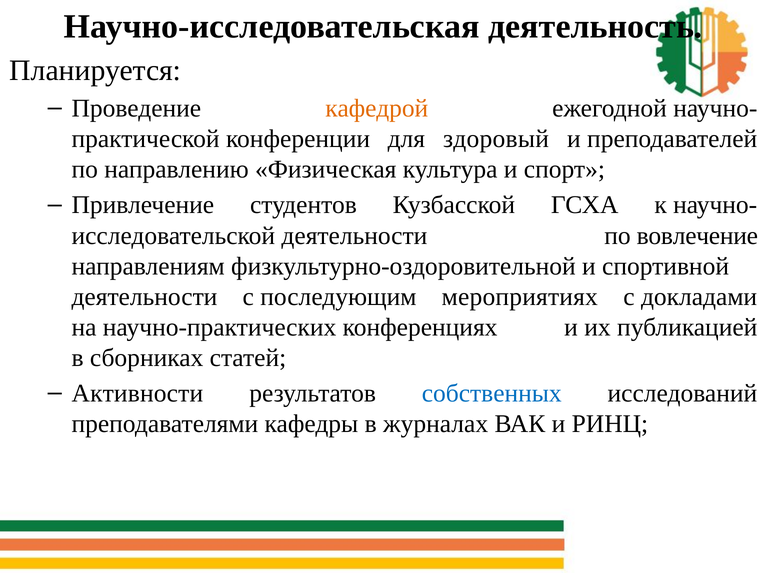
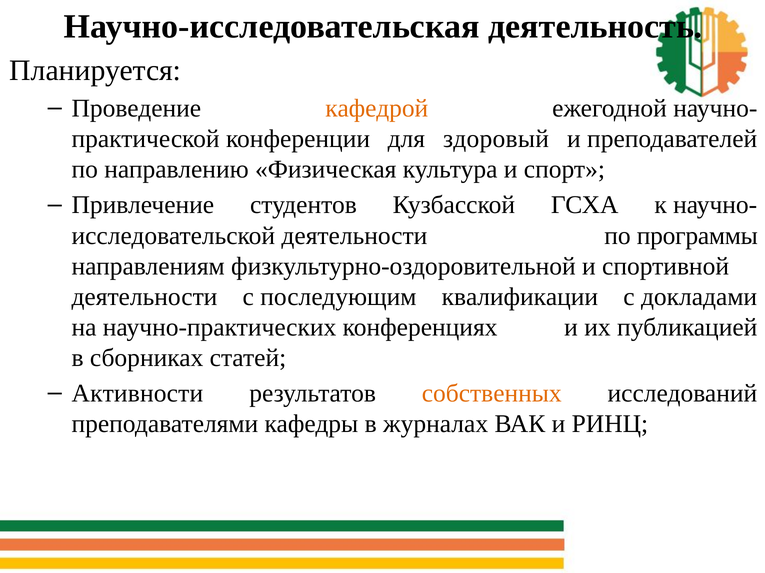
вовлечение: вовлечение -> программы
мероприятиях: мероприятиях -> квалификации
собственных colour: blue -> orange
